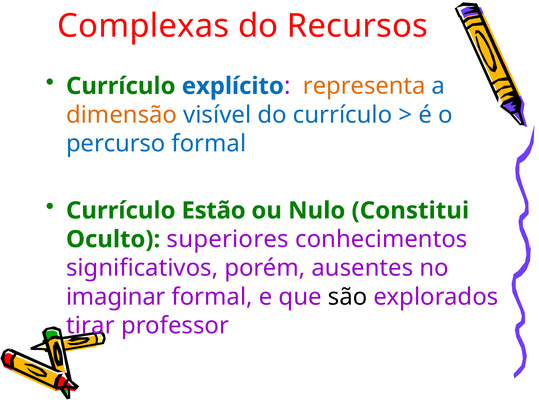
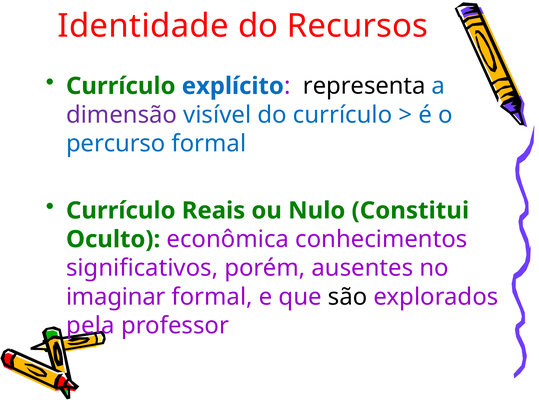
Complexas: Complexas -> Identidade
representa colour: orange -> black
dimensão colour: orange -> purple
Estão: Estão -> Reais
superiores: superiores -> econômica
tirar: tirar -> pela
